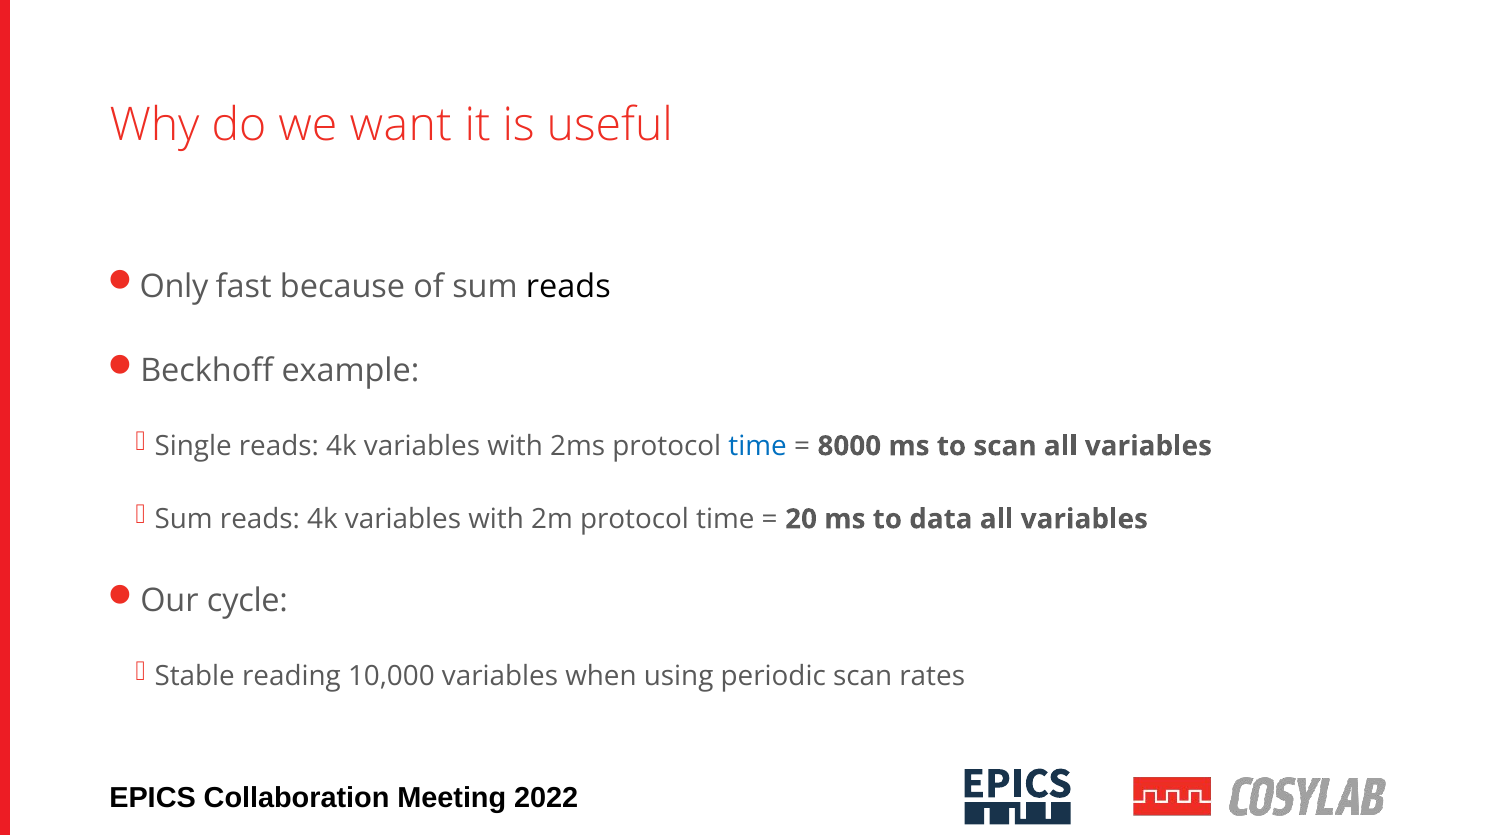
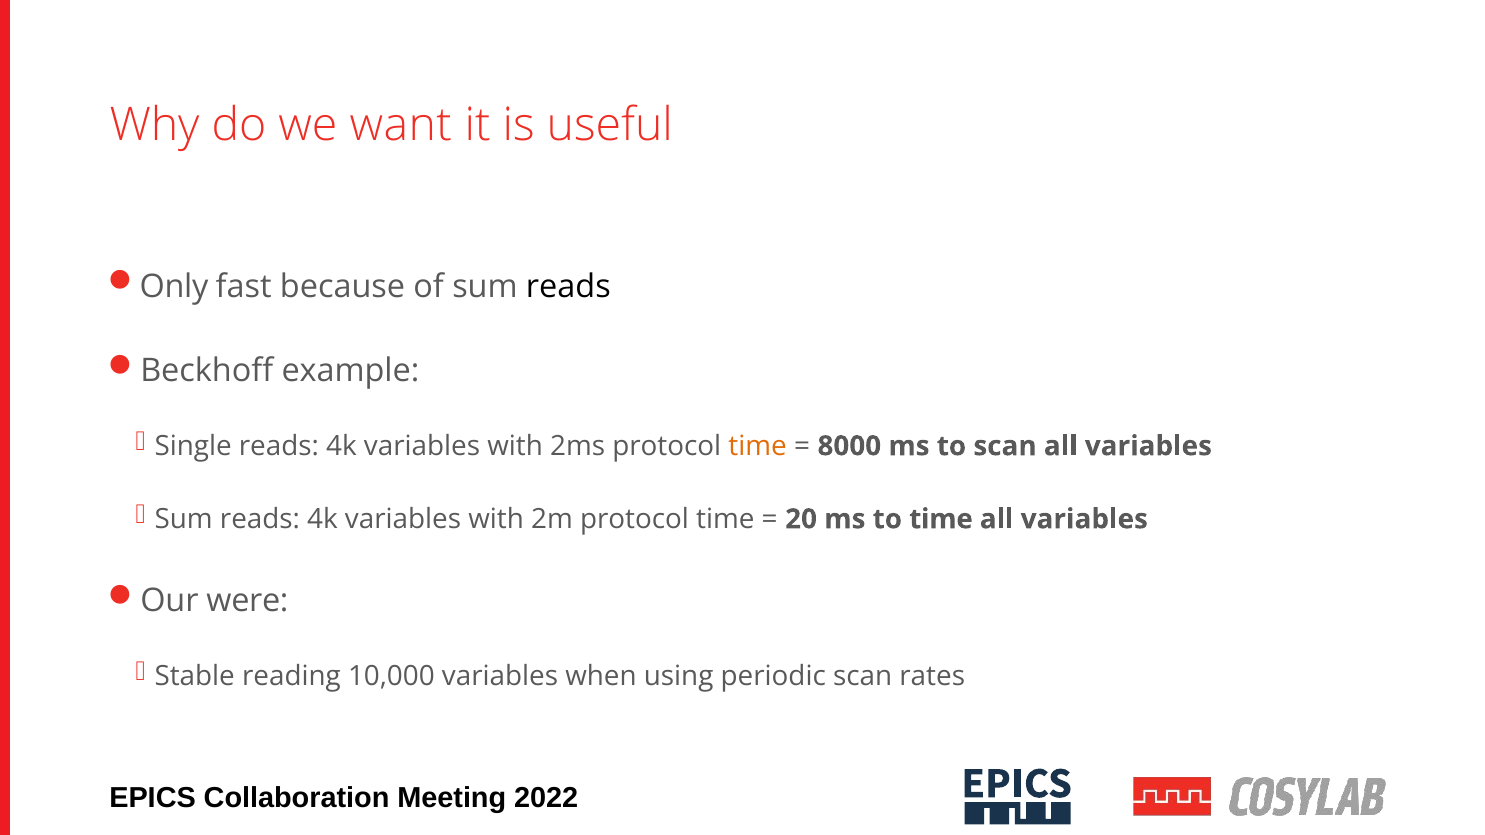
time at (758, 446) colour: blue -> orange
to data: data -> time
cycle: cycle -> were
